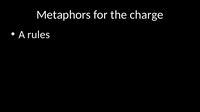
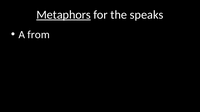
Metaphors underline: none -> present
charge: charge -> speaks
rules: rules -> from
